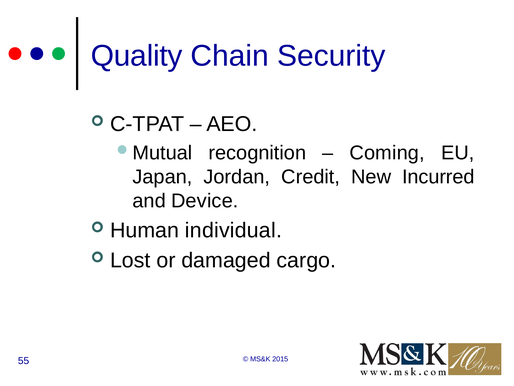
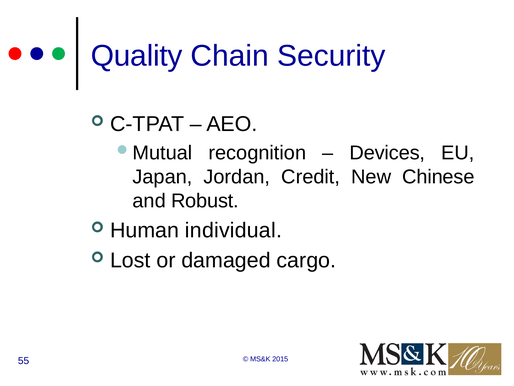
Coming: Coming -> Devices
Incurred: Incurred -> Chinese
Device: Device -> Robust
